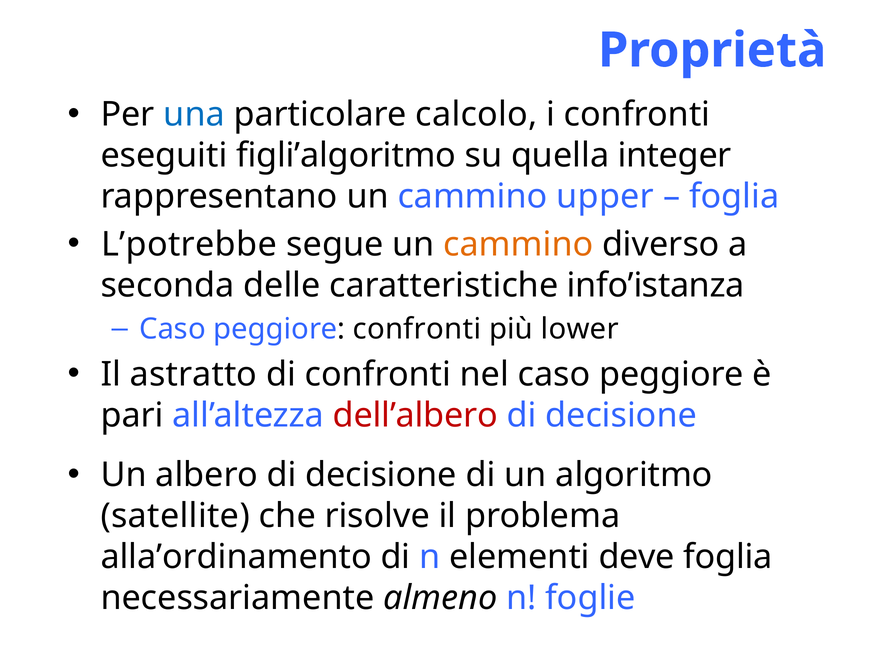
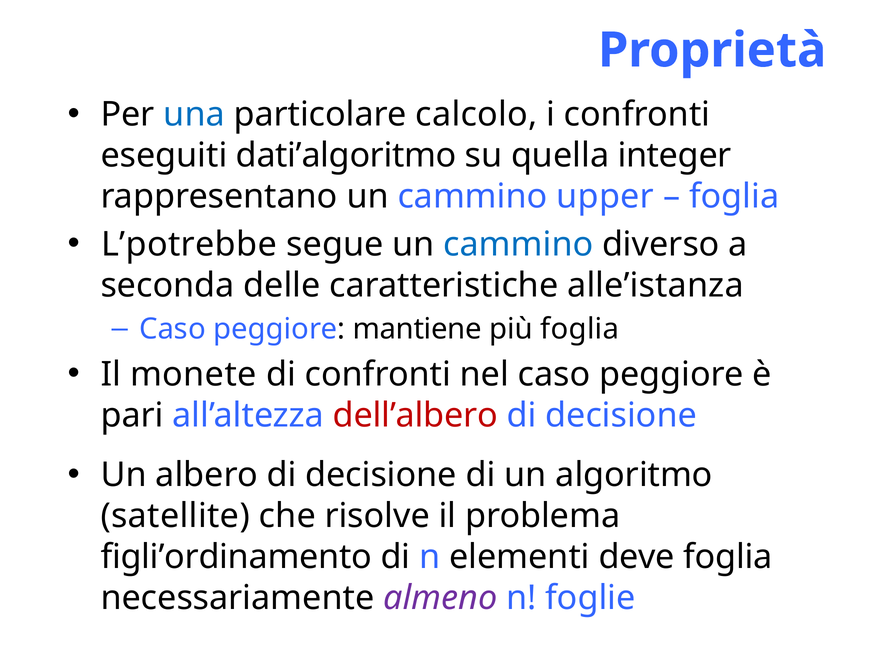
figli’algoritmo: figli’algoritmo -> dati’algoritmo
cammino at (518, 244) colour: orange -> blue
info’istanza: info’istanza -> alle’istanza
peggiore confronti: confronti -> mantiene
più lower: lower -> foglia
astratto: astratto -> monete
alla’ordinamento: alla’ordinamento -> figli’ordinamento
almeno colour: black -> purple
